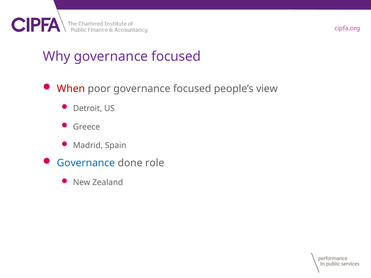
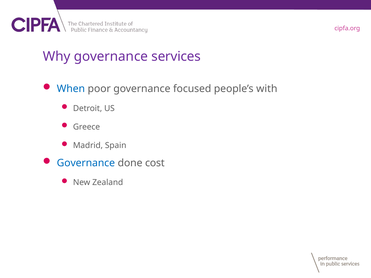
Why governance focused: focused -> services
When colour: red -> blue
view: view -> with
role: role -> cost
